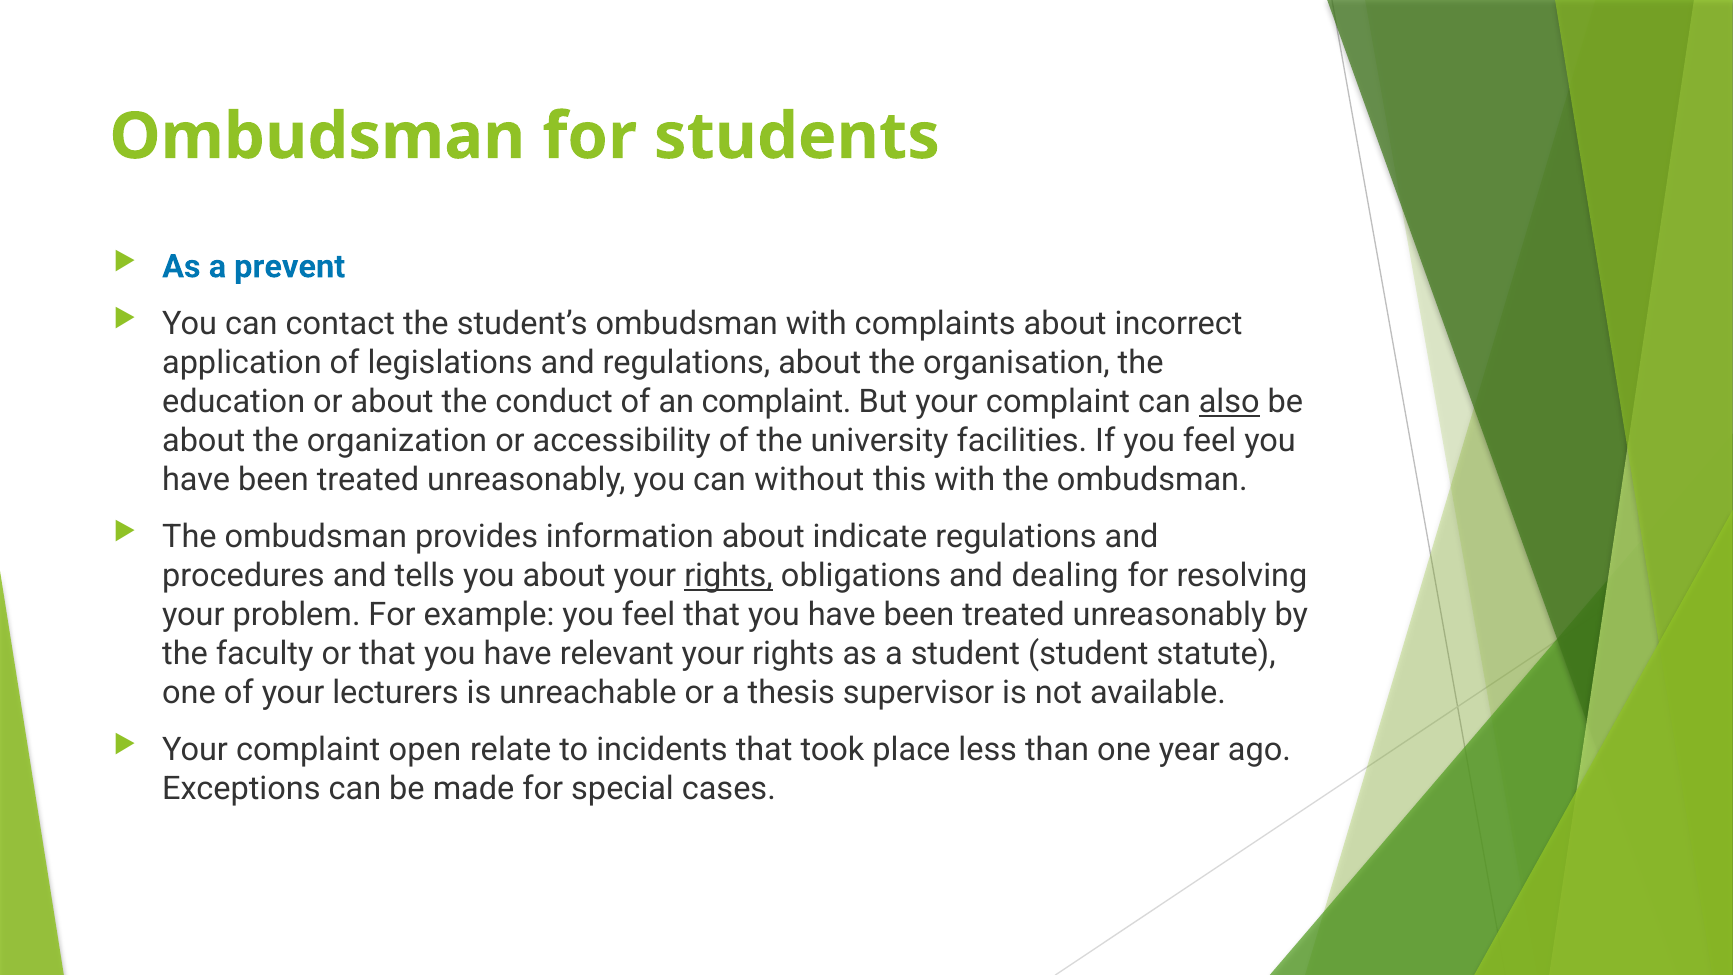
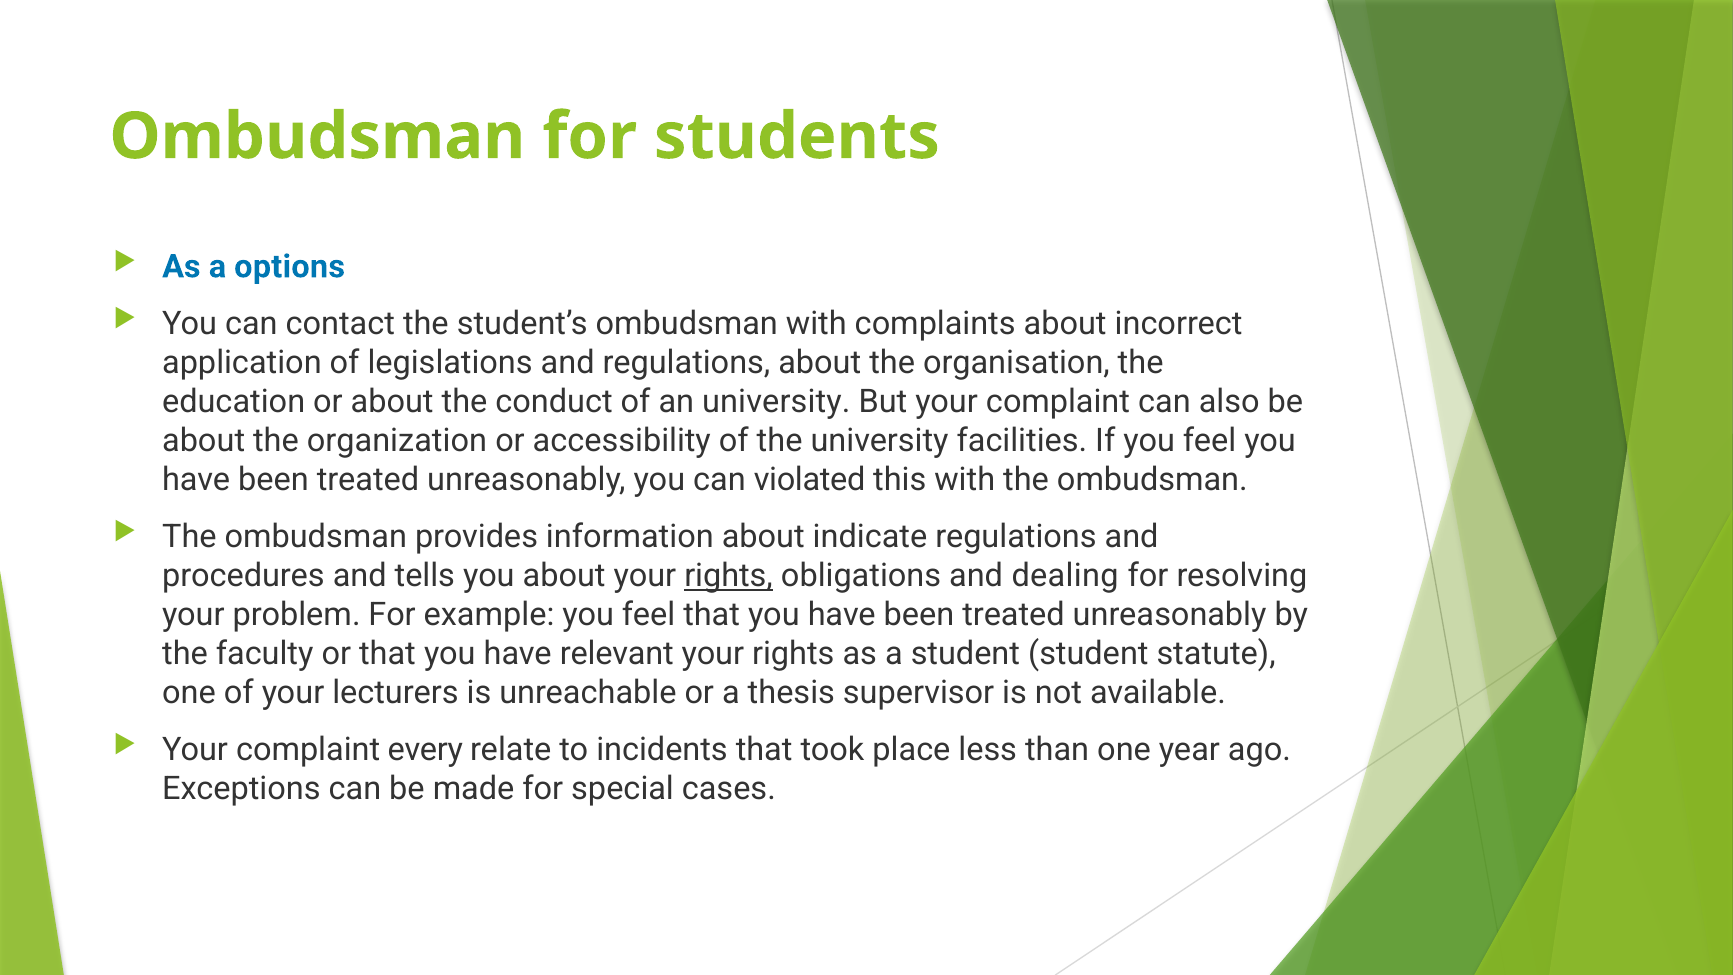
prevent: prevent -> options
an complaint: complaint -> university
also underline: present -> none
without: without -> violated
open: open -> every
